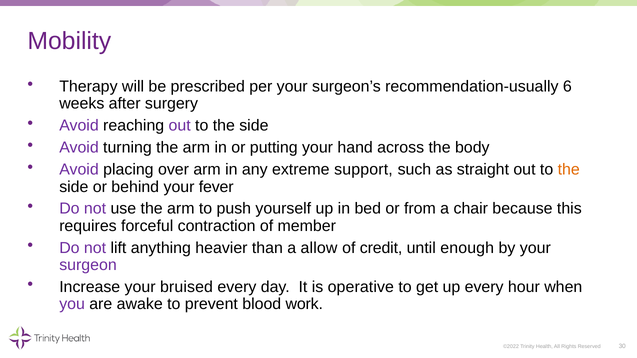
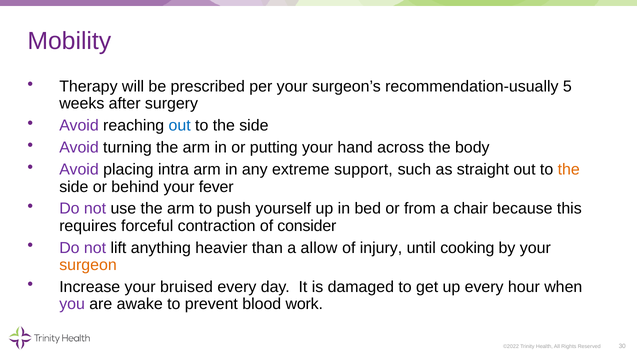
6: 6 -> 5
out at (180, 126) colour: purple -> blue
over: over -> intra
member: member -> consider
credit: credit -> injury
enough: enough -> cooking
surgeon colour: purple -> orange
operative: operative -> damaged
